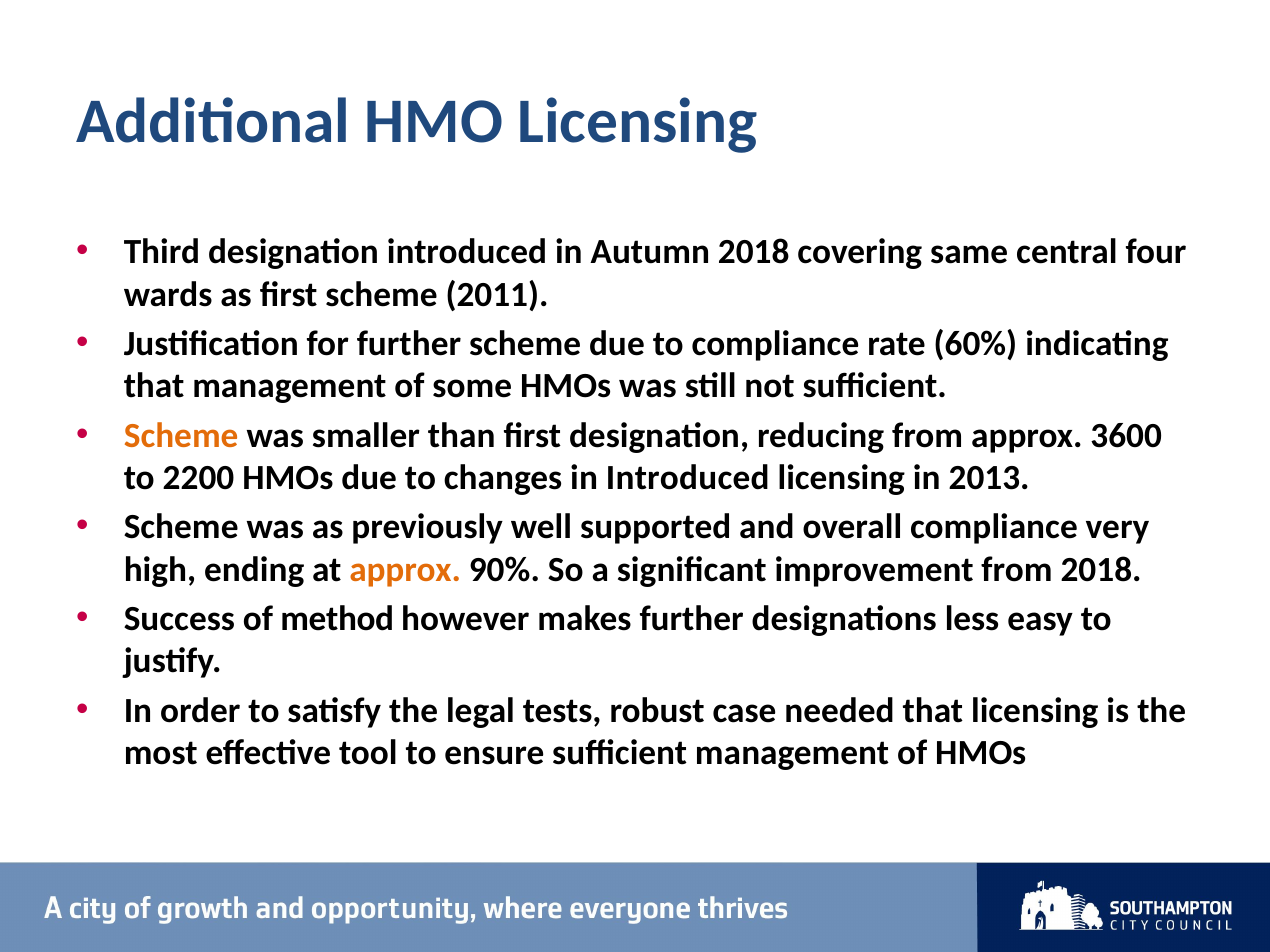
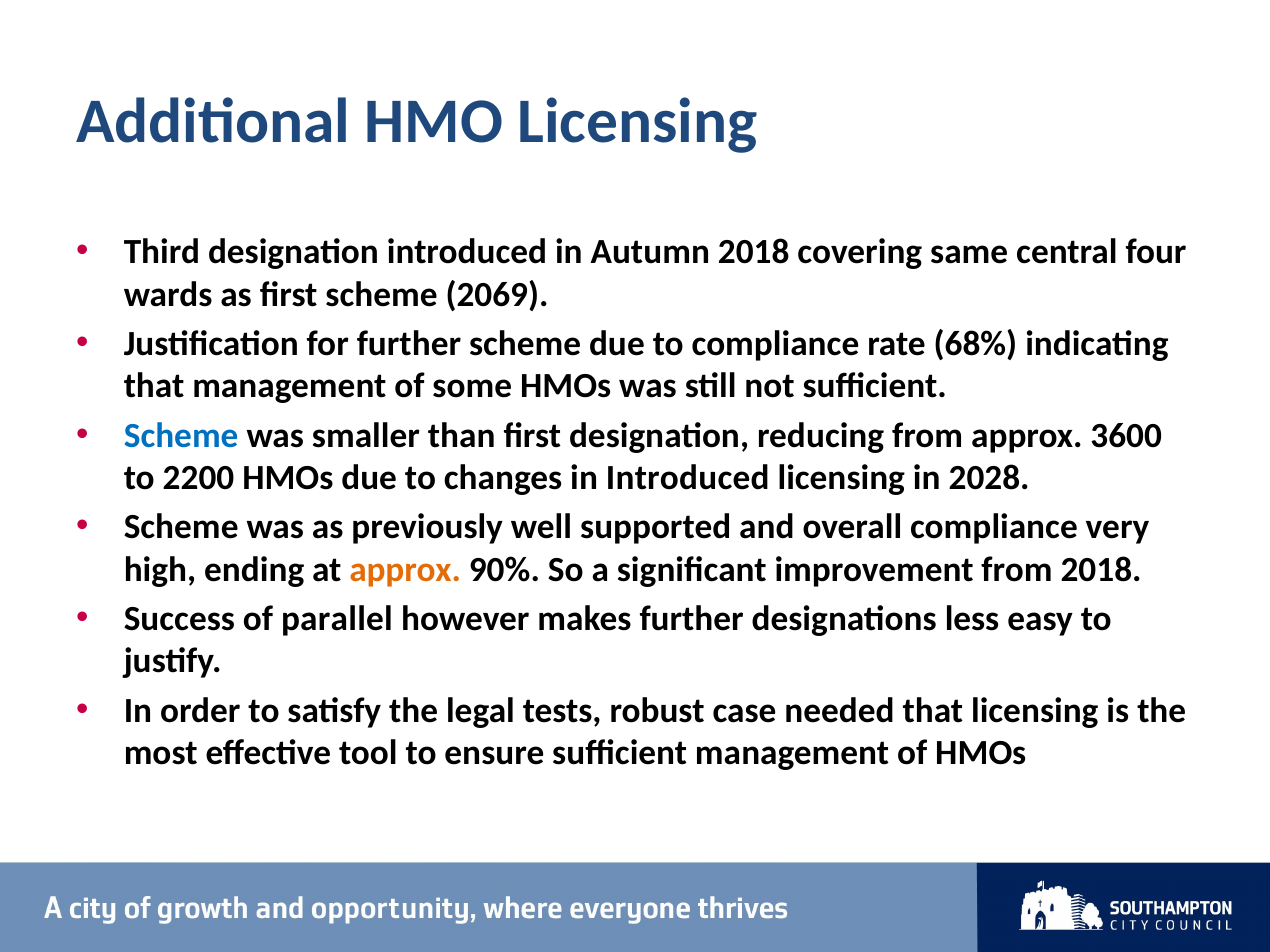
2011: 2011 -> 2069
60%: 60% -> 68%
Scheme at (181, 436) colour: orange -> blue
2013: 2013 -> 2028
method: method -> parallel
